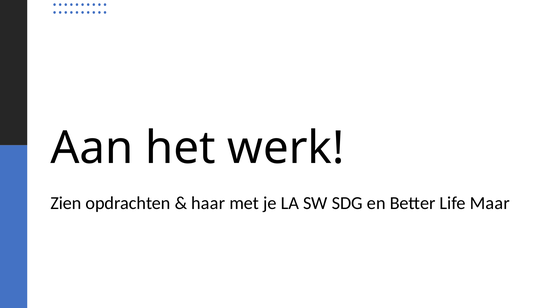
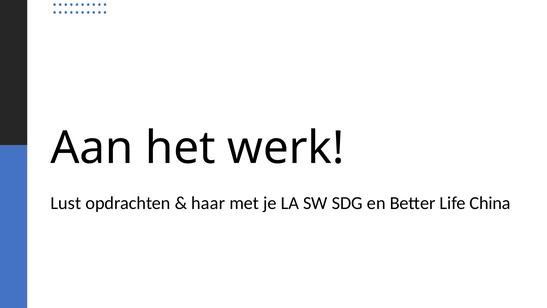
Zien: Zien -> Lust
Maar: Maar -> China
